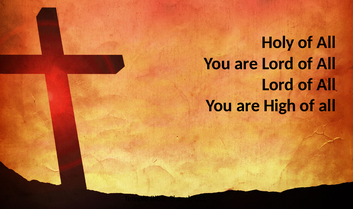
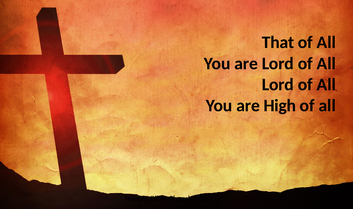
Holy: Holy -> That
